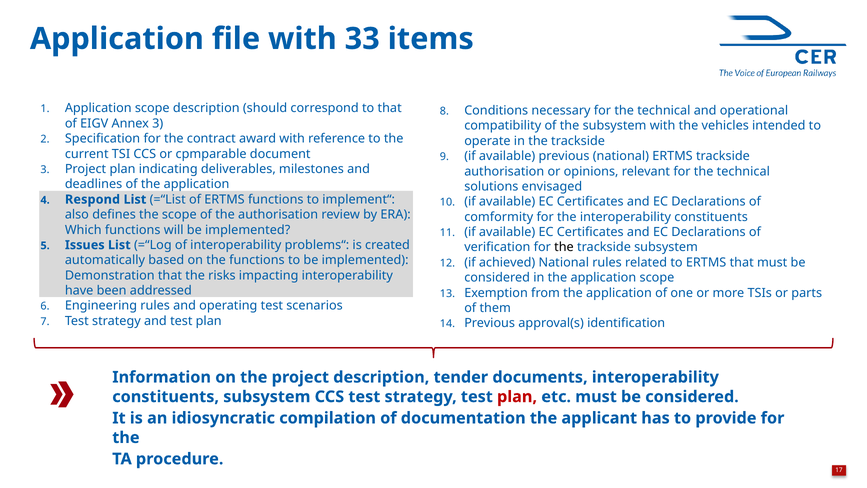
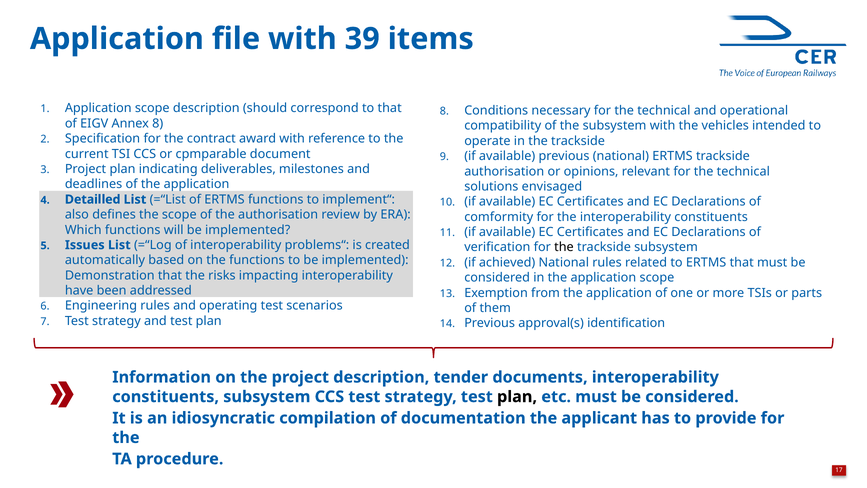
33: 33 -> 39
Annex 3: 3 -> 8
Respond: Respond -> Detailled
plan at (517, 397) colour: red -> black
